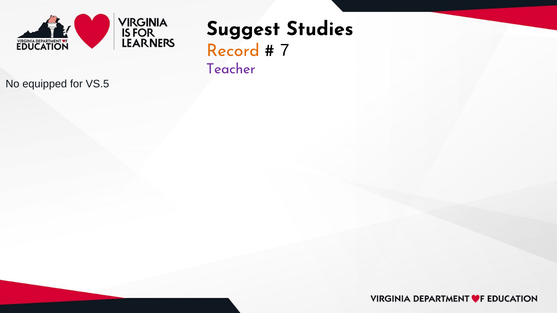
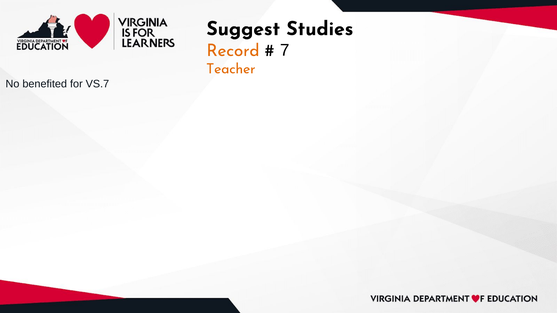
Teacher colour: purple -> orange
equipped: equipped -> benefited
VS.5: VS.5 -> VS.7
